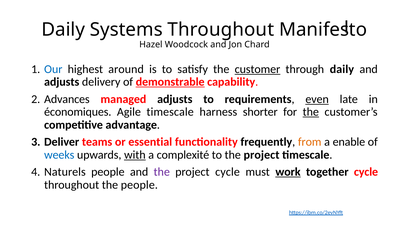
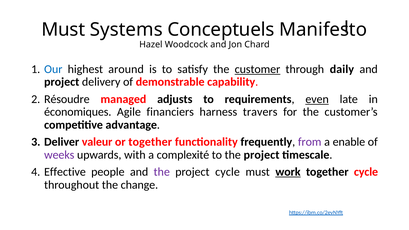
Daily at (63, 30): Daily -> Must
Systems Throughout: Throughout -> Conceptuels
adjusts at (62, 82): adjusts -> project
demonstrable underline: present -> none
Advances: Advances -> Résoudre
Agile timescale: timescale -> financiers
shorter: shorter -> travers
the at (311, 112) underline: present -> none
teams: teams -> valeur
or essential: essential -> together
from colour: orange -> purple
weeks colour: blue -> purple
with underline: present -> none
Naturels: Naturels -> Effective
the people: people -> change
